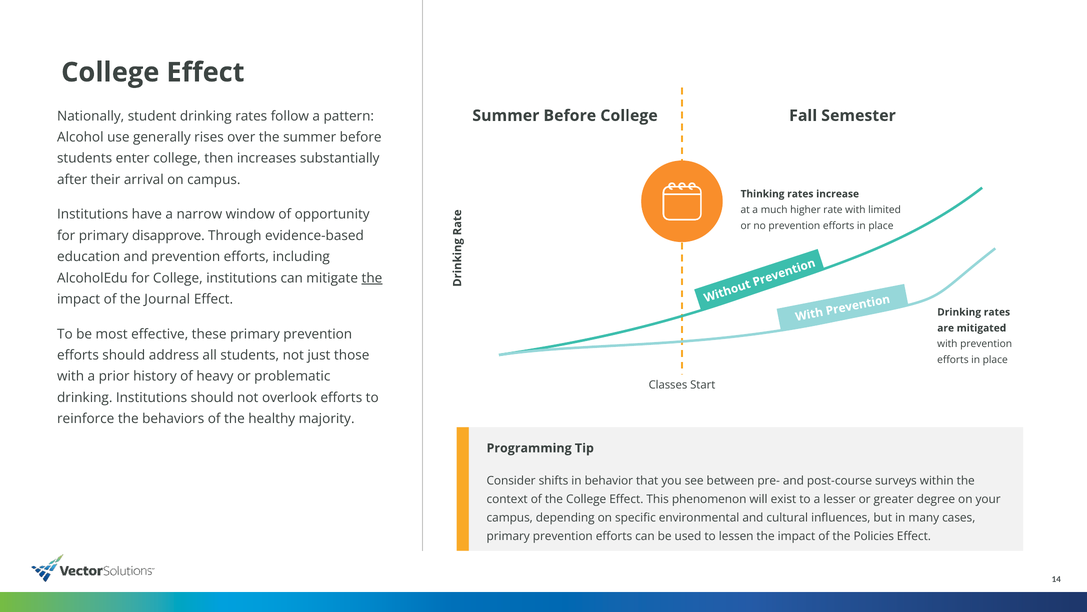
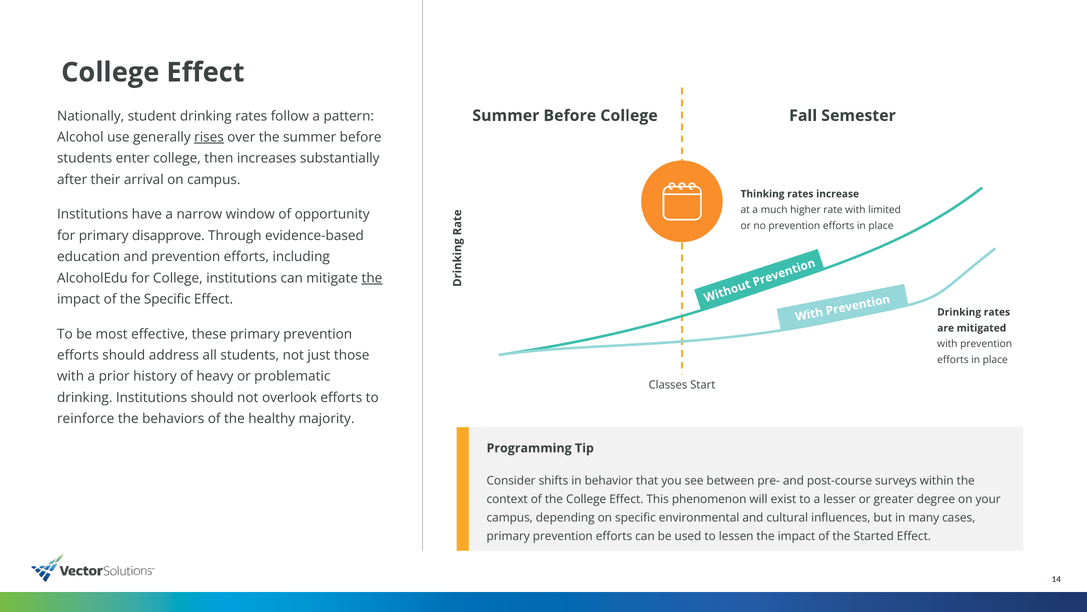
rises underline: none -> present
the Journal: Journal -> Specific
Policies: Policies -> Started
